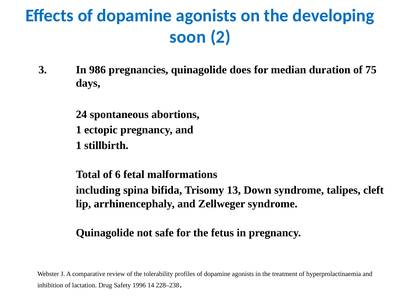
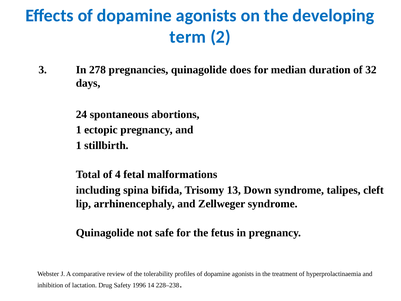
soon: soon -> term
986: 986 -> 278
75: 75 -> 32
6: 6 -> 4
